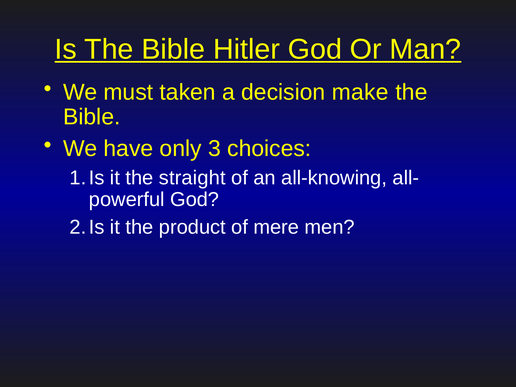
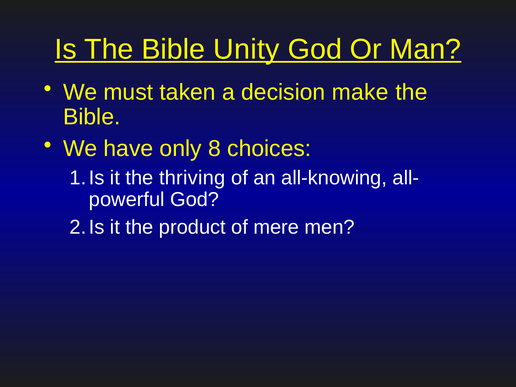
Hitler: Hitler -> Unity
3: 3 -> 8
straight: straight -> thriving
